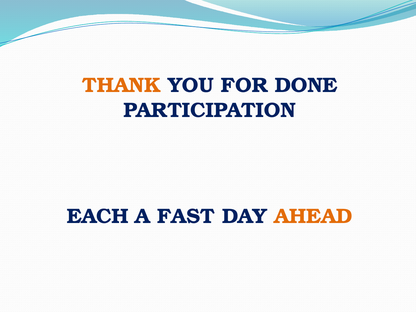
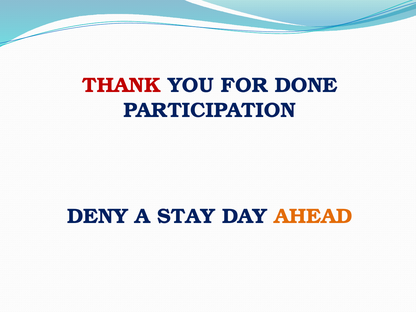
THANK colour: orange -> red
EACH: EACH -> DENY
FAST: FAST -> STAY
